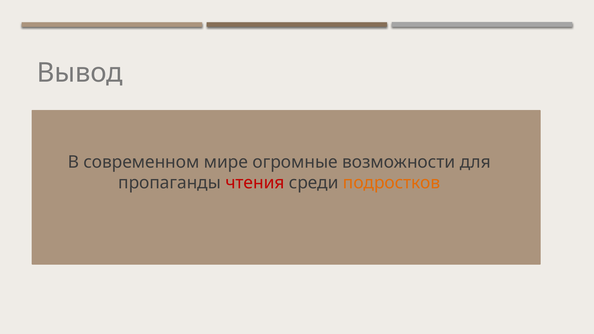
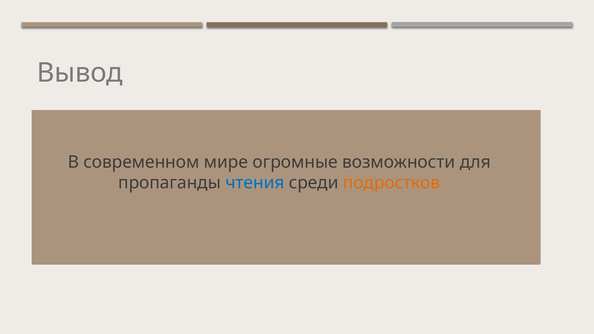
чтения colour: red -> blue
